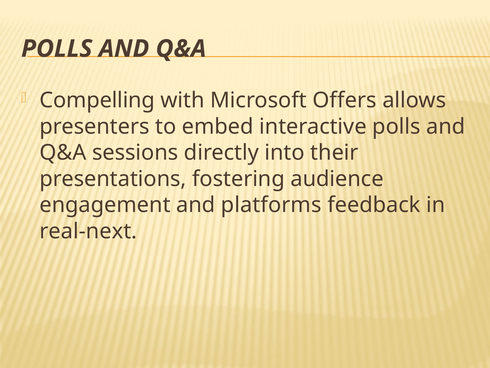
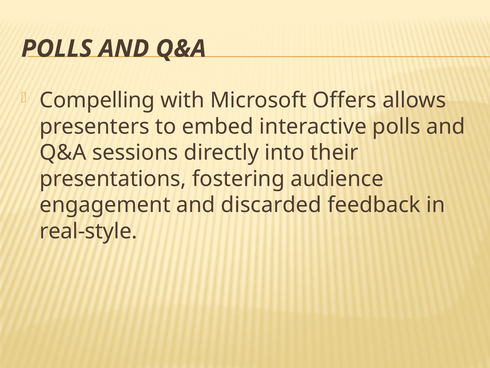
platforms: platforms -> discarded
real-next: real-next -> real-style
